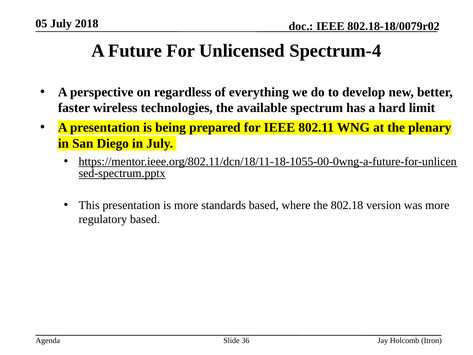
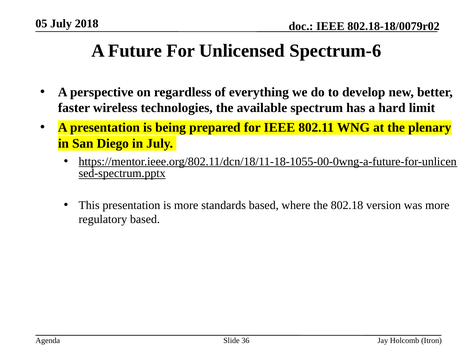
Spectrum-4: Spectrum-4 -> Spectrum-6
